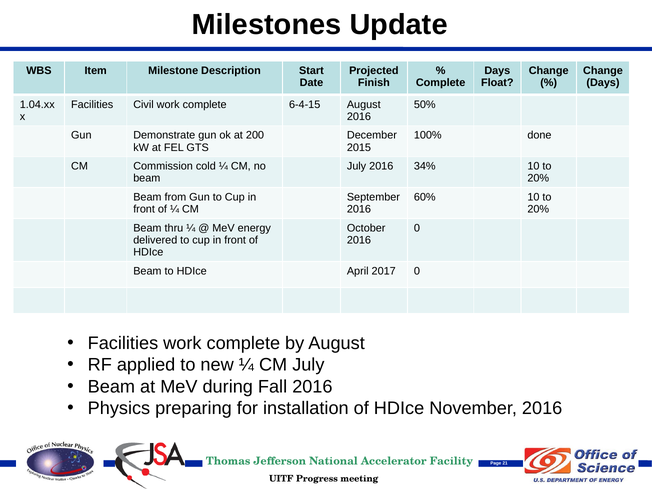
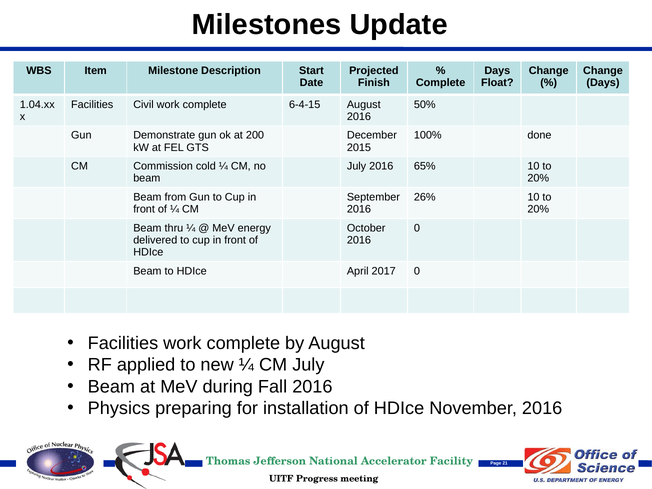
34%: 34% -> 65%
60%: 60% -> 26%
